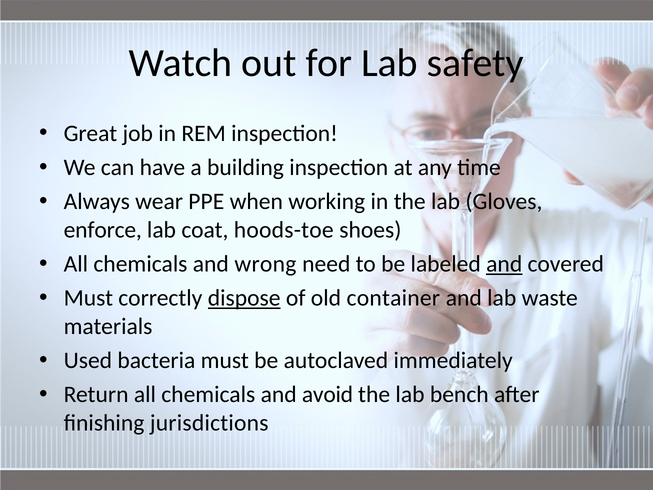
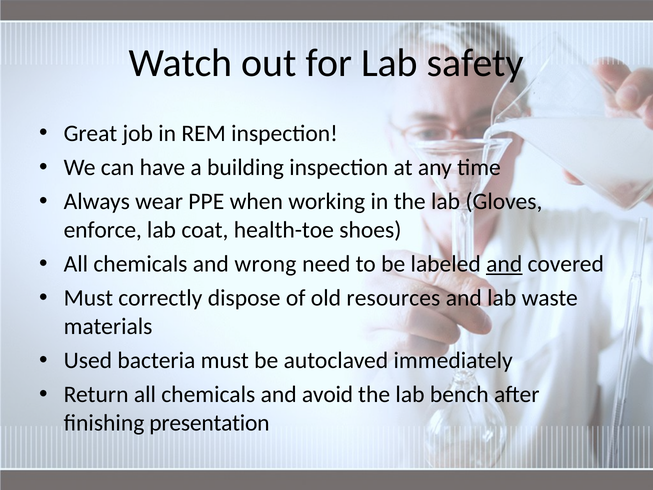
hoods-toe: hoods-toe -> health-toe
dispose underline: present -> none
container: container -> resources
jurisdictions: jurisdictions -> presentation
